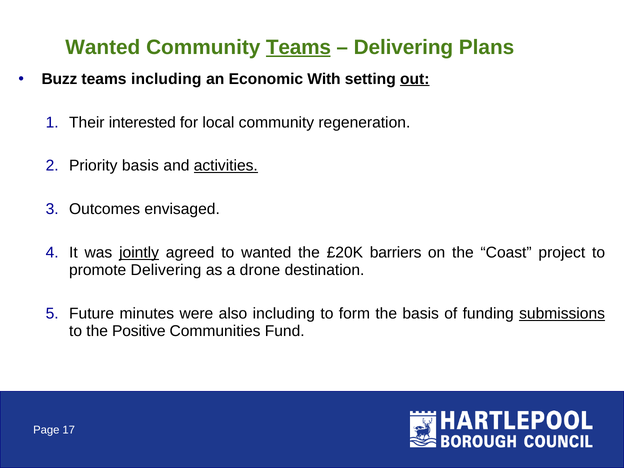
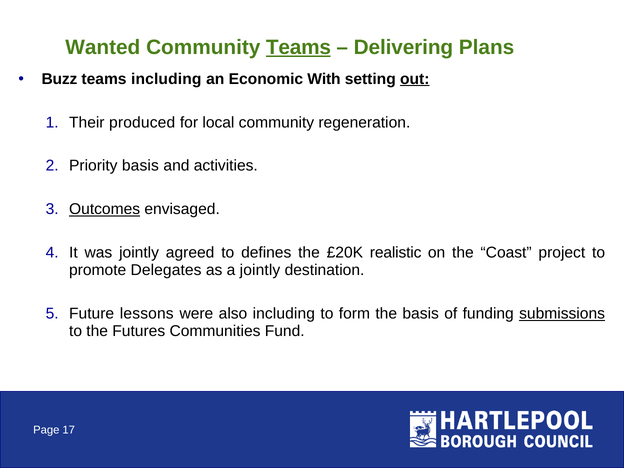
interested: interested -> produced
activities underline: present -> none
Outcomes underline: none -> present
jointly at (139, 253) underline: present -> none
to wanted: wanted -> defines
barriers: barriers -> realistic
promote Delivering: Delivering -> Delegates
a drone: drone -> jointly
minutes: minutes -> lessons
Positive: Positive -> Futures
